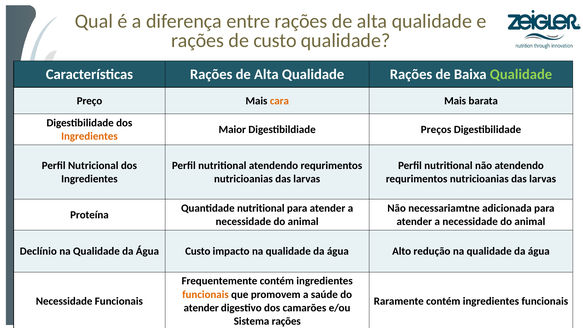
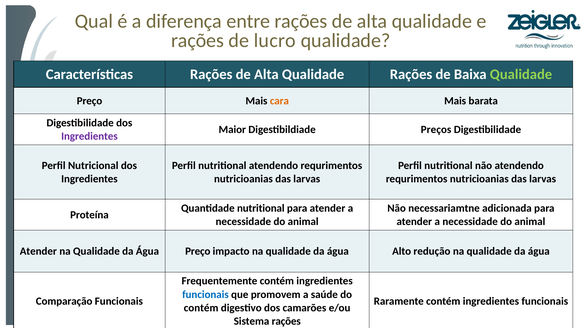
de custo: custo -> lucro
Ingredientes at (89, 136) colour: orange -> purple
Declínio at (38, 251): Declínio -> Atender
Água Custo: Custo -> Preço
funcionais at (205, 294) colour: orange -> blue
Necessidade at (64, 301): Necessidade -> Comparação
atender at (201, 308): atender -> contém
